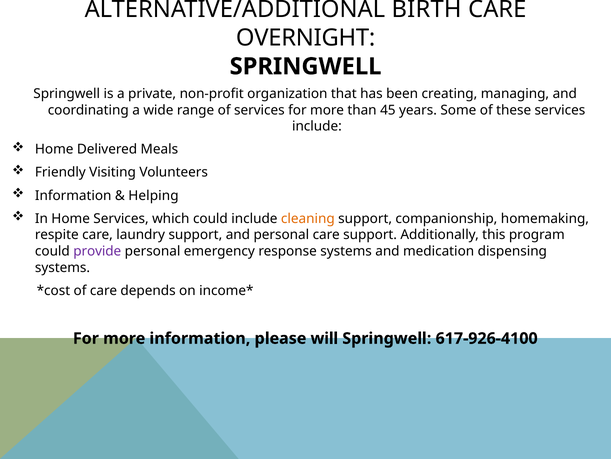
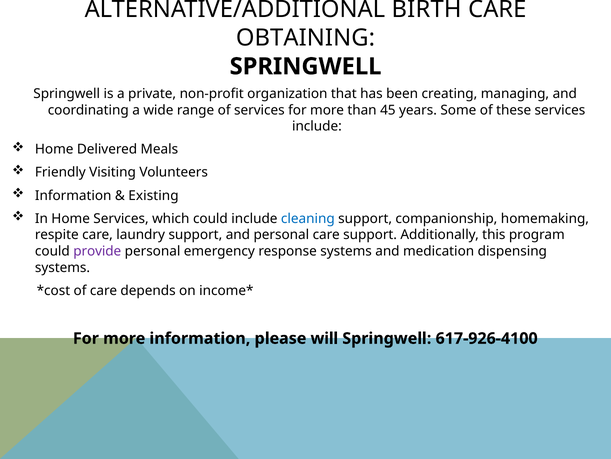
OVERNIGHT: OVERNIGHT -> OBTAINING
Helping: Helping -> Existing
cleaning colour: orange -> blue
